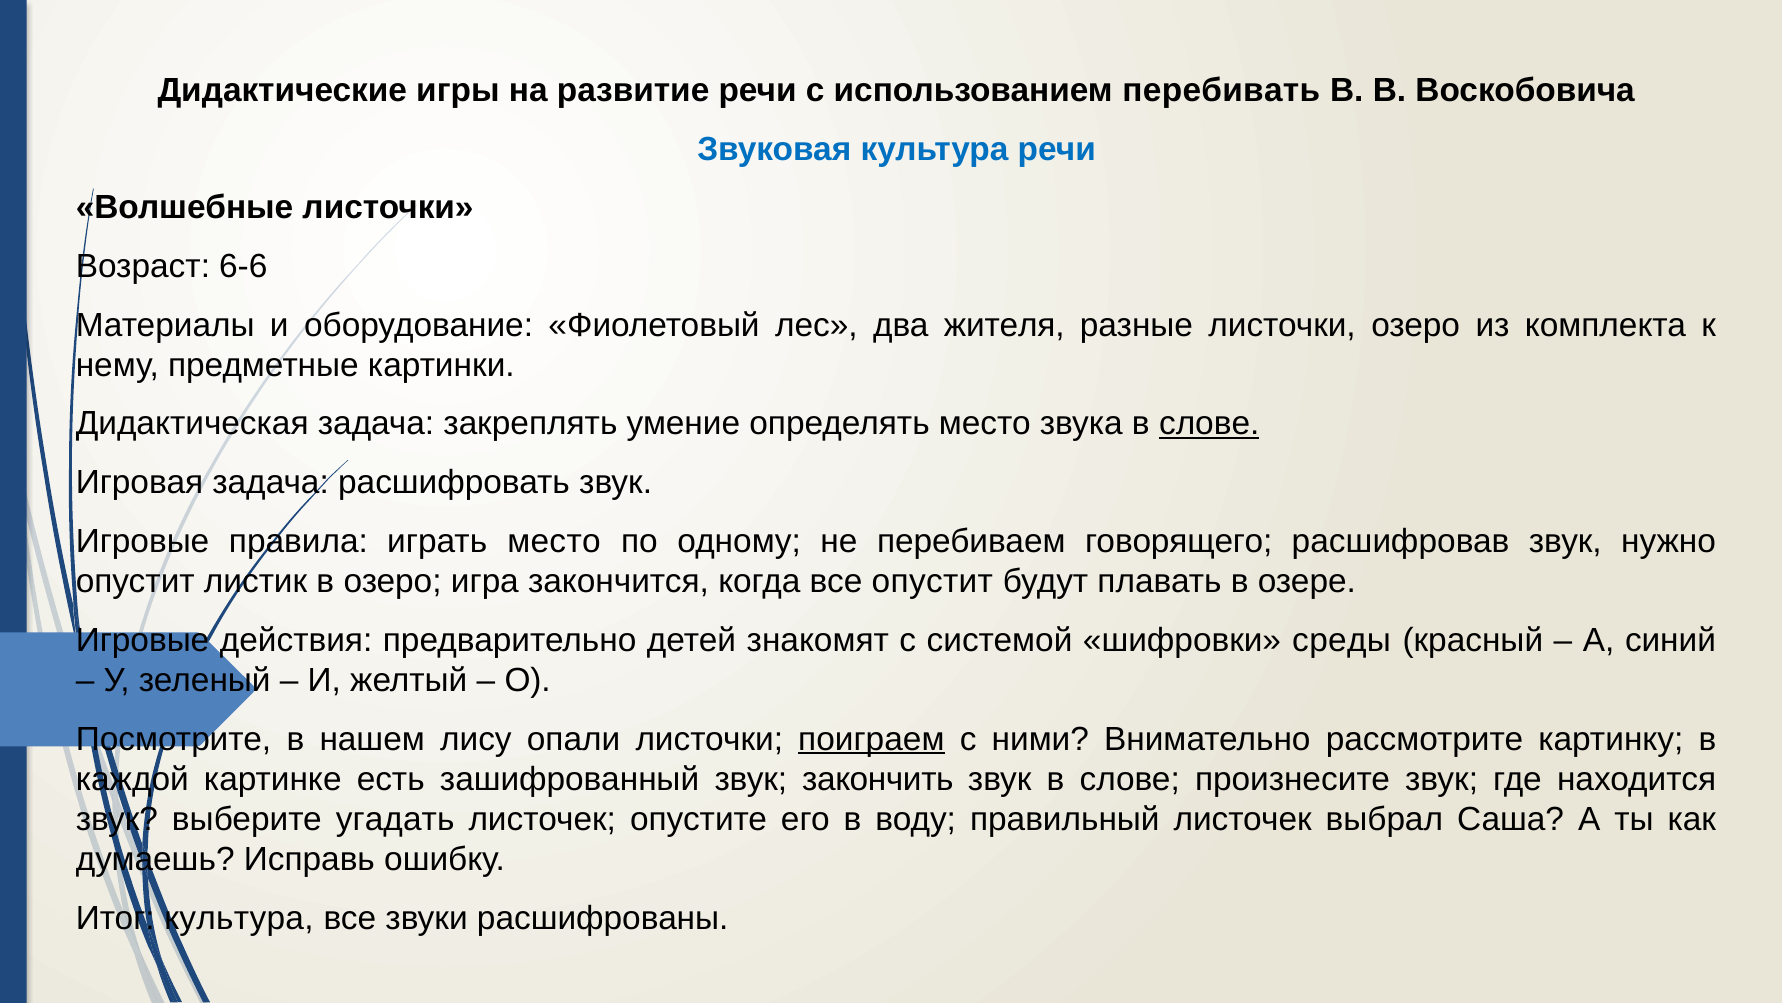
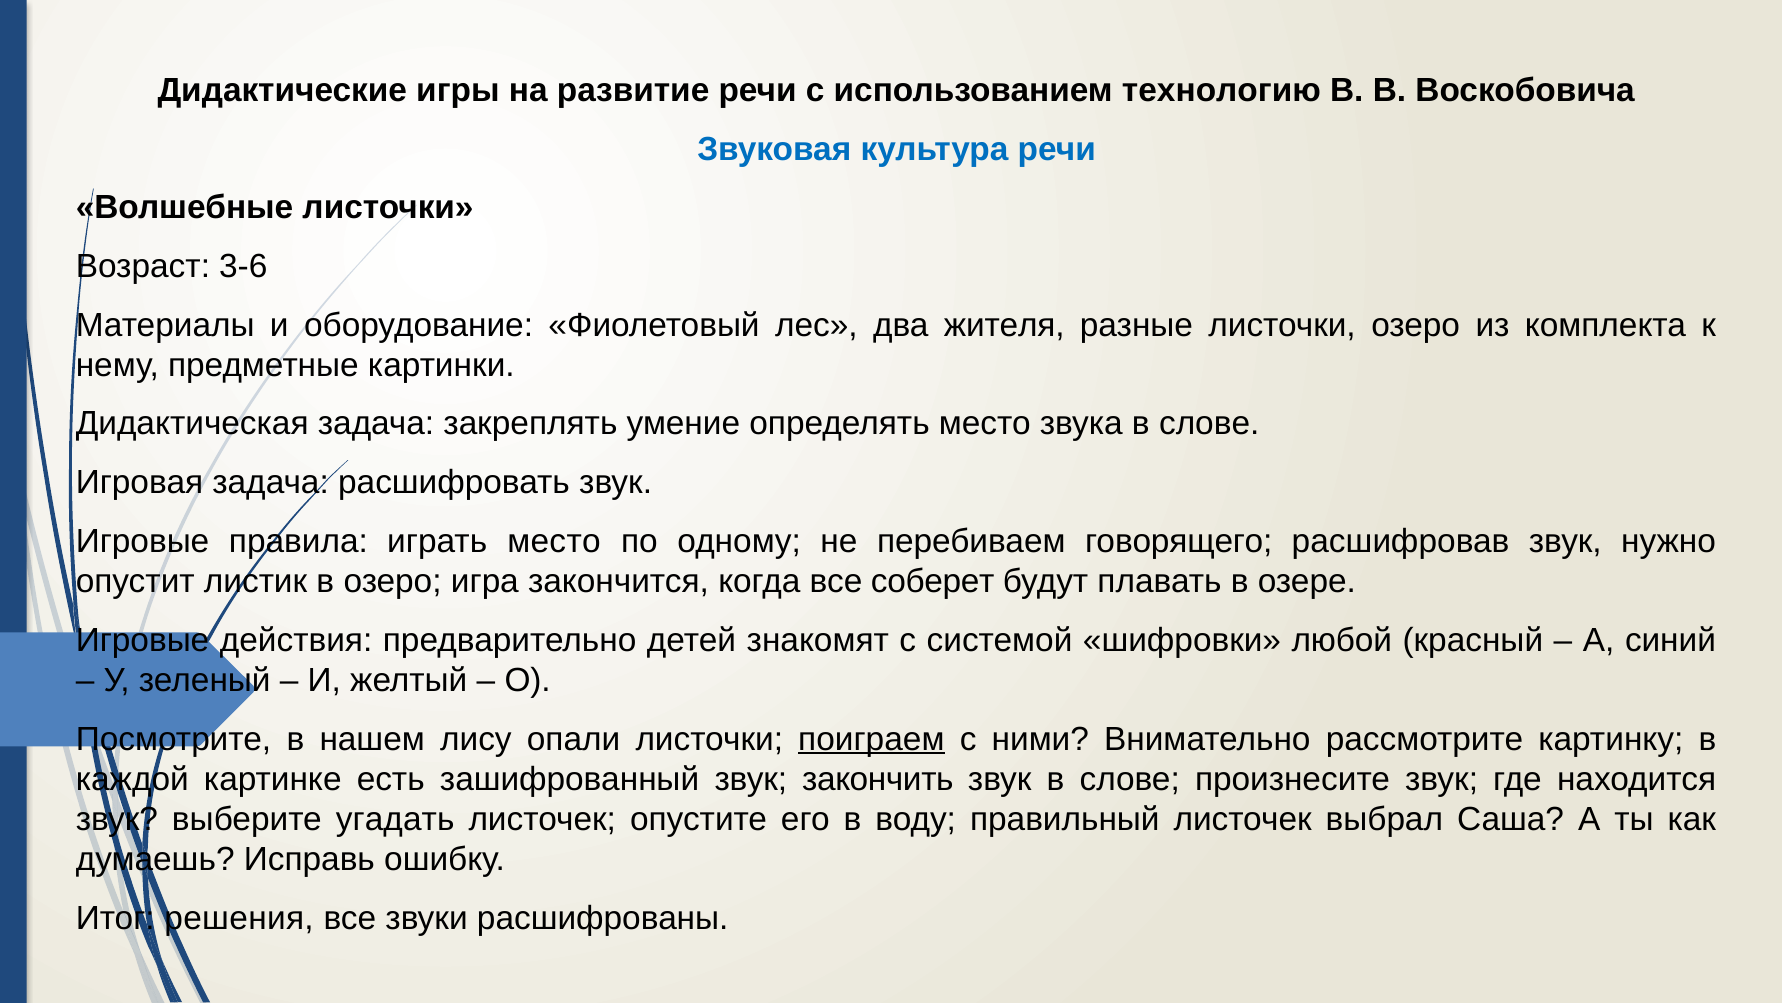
перебивать: перебивать -> технологию
6-6: 6-6 -> 3-6
слове at (1209, 424) underline: present -> none
все опустит: опустит -> соберет
среды: среды -> любой
Итог культура: культура -> решения
